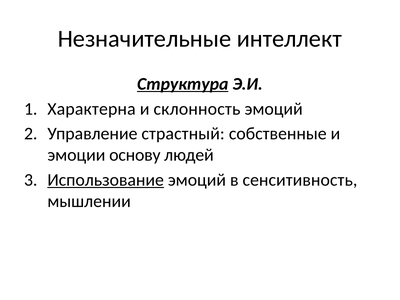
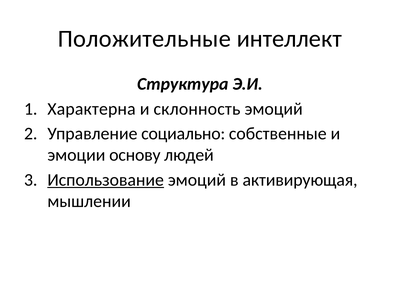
Незначительные: Незначительные -> Положительные
Структура underline: present -> none
страстный: страстный -> социально
сенситивность: сенситивность -> активирующая
